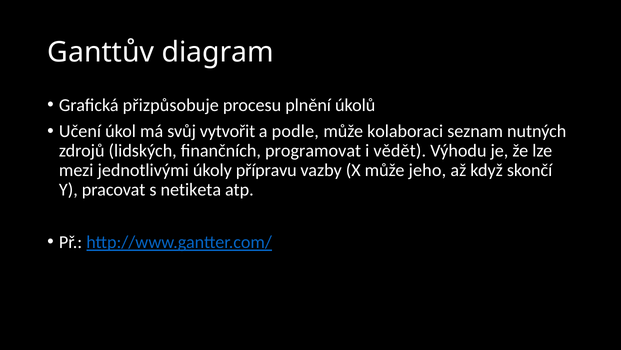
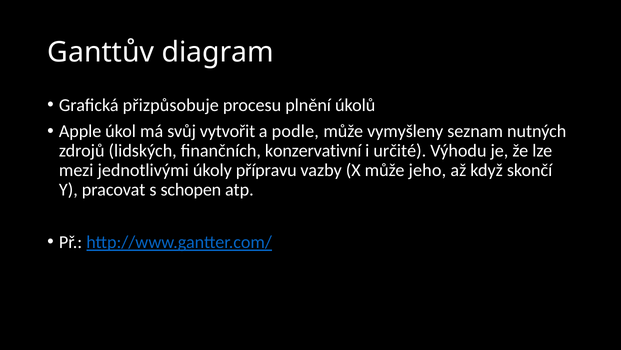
Učení: Učení -> Apple
kolaboraci: kolaboraci -> vymyšleny
programovat: programovat -> konzervativní
vědět: vědět -> určité
netiketa: netiketa -> schopen
